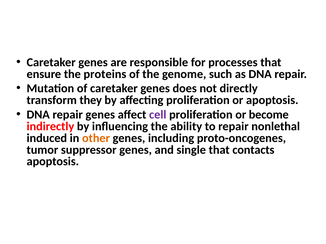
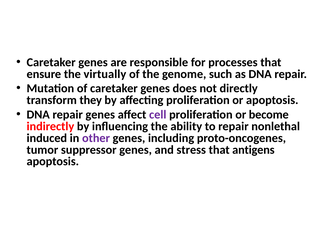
proteins: proteins -> virtually
other colour: orange -> purple
single: single -> stress
contacts: contacts -> antigens
